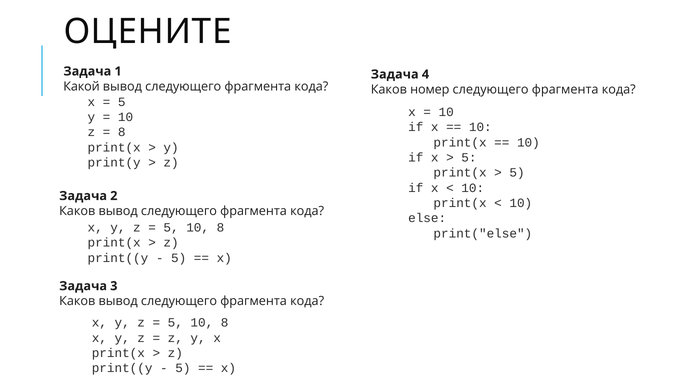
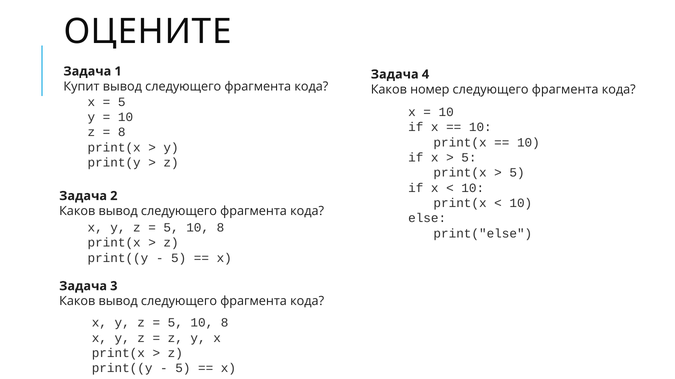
Какой: Какой -> Купит
